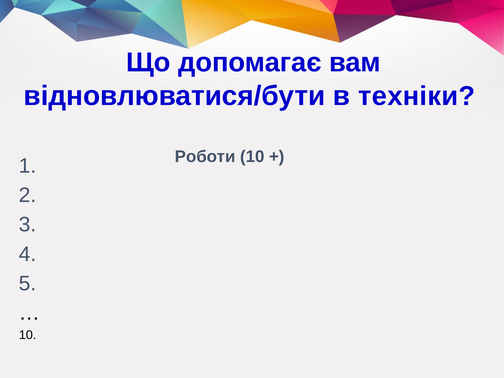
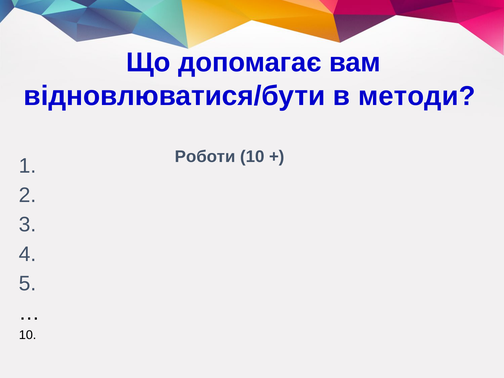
техніки: техніки -> методи
